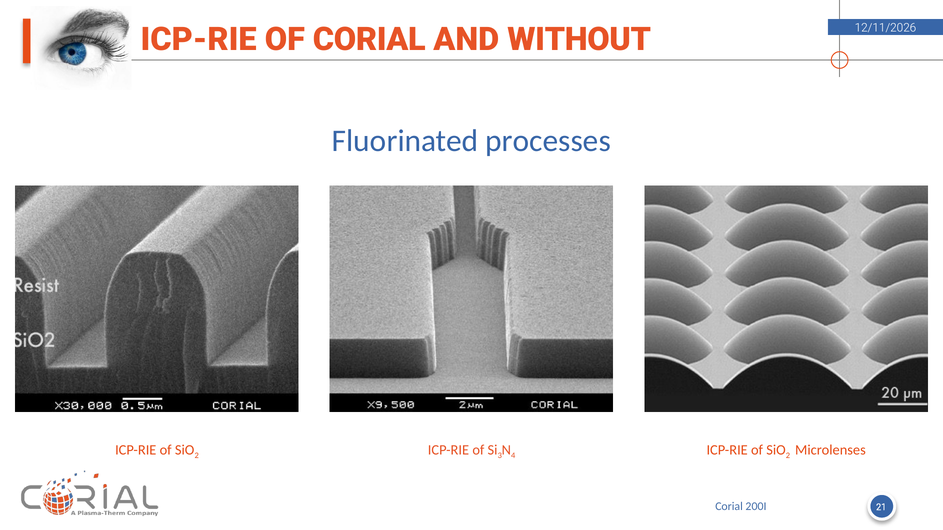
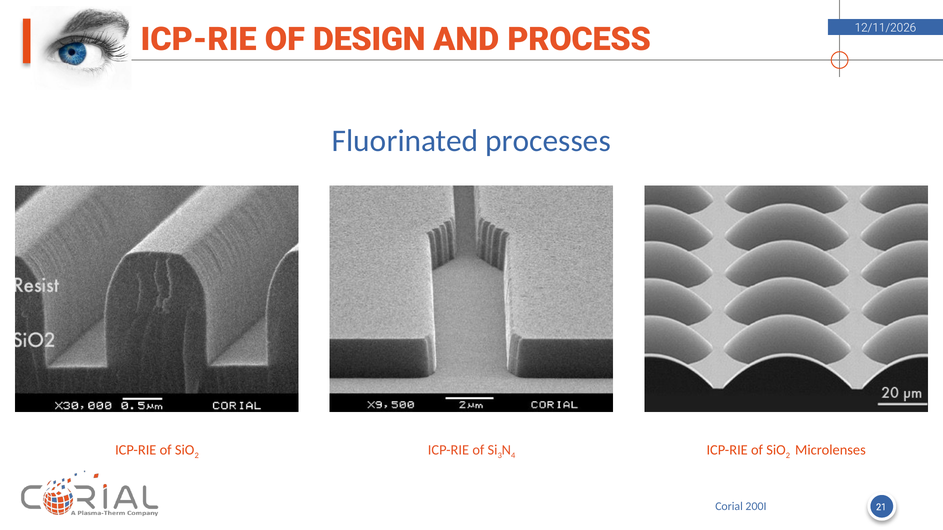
OF CORIAL: CORIAL -> DESIGN
WITHOUT: WITHOUT -> PROCESS
